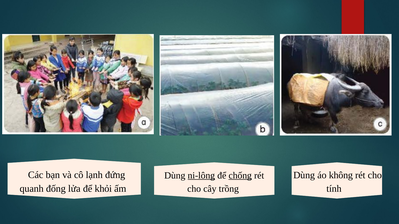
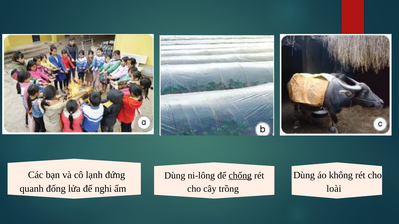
ni-lông underline: present -> none
khỏi: khỏi -> nghi
tính: tính -> loài
